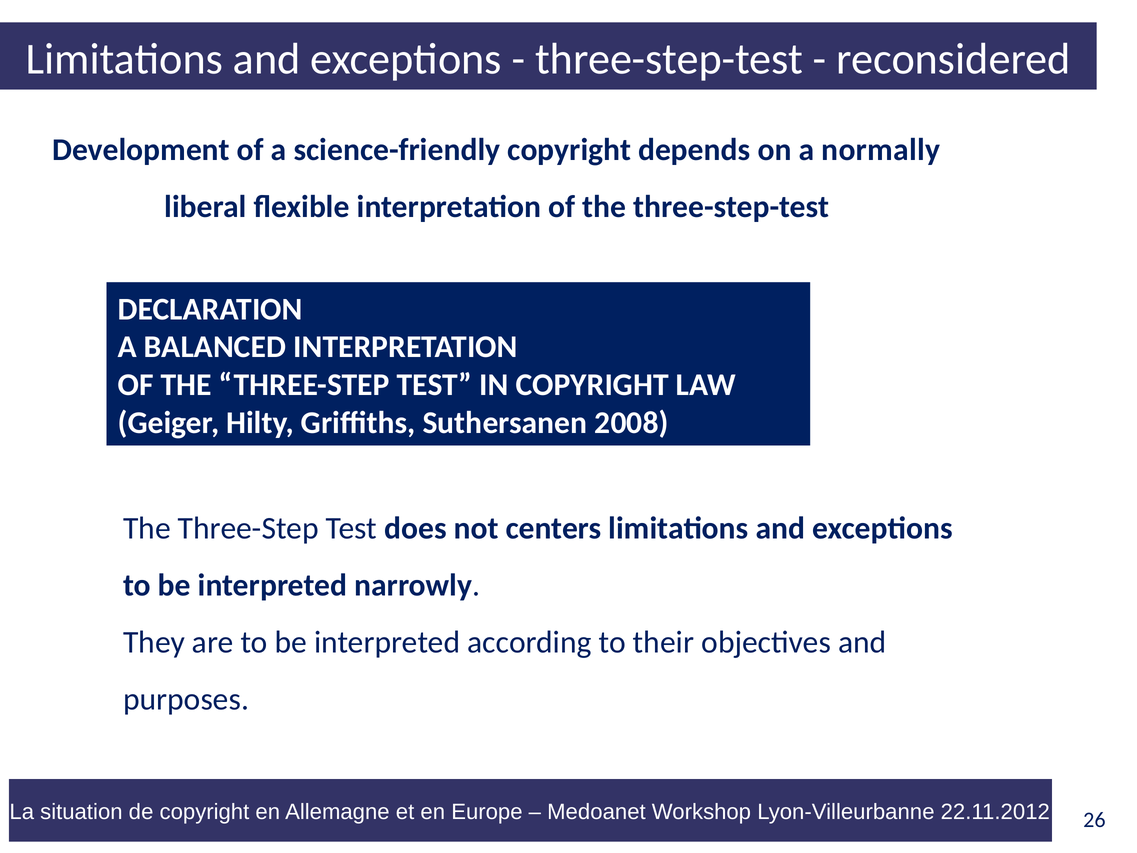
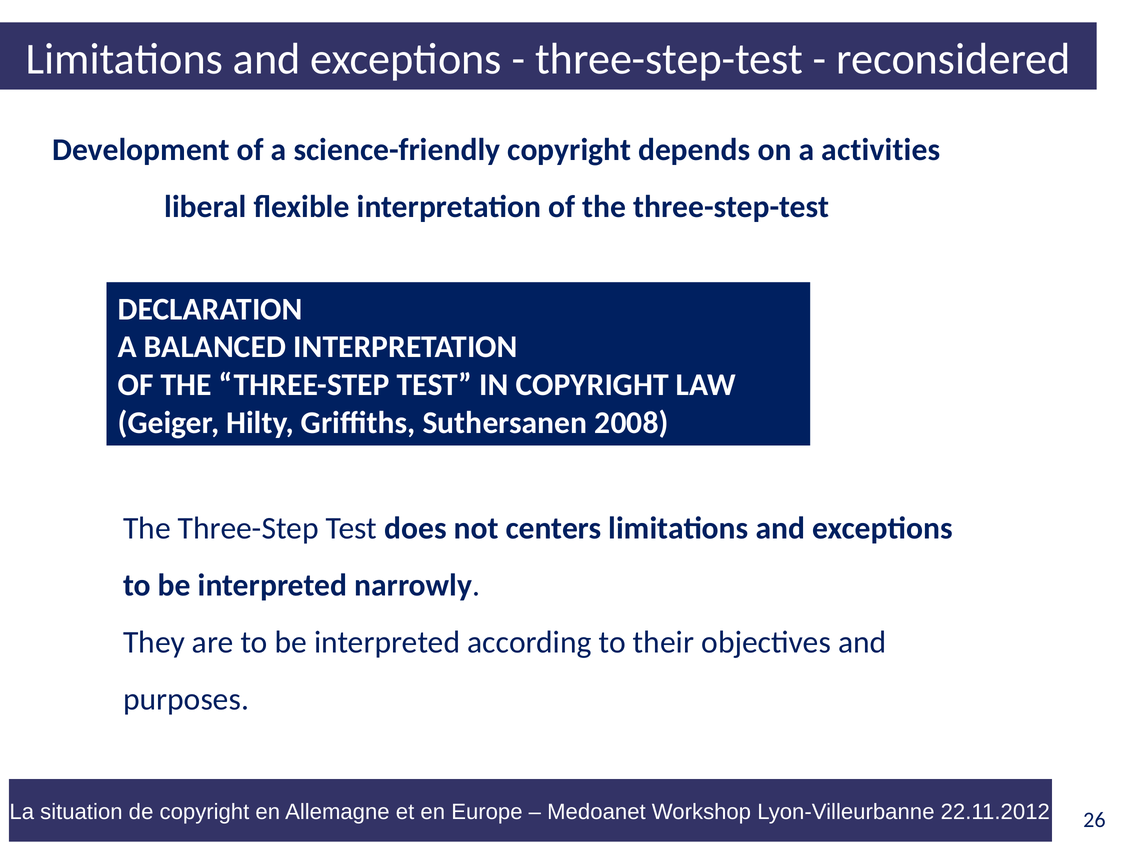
normally: normally -> activities
